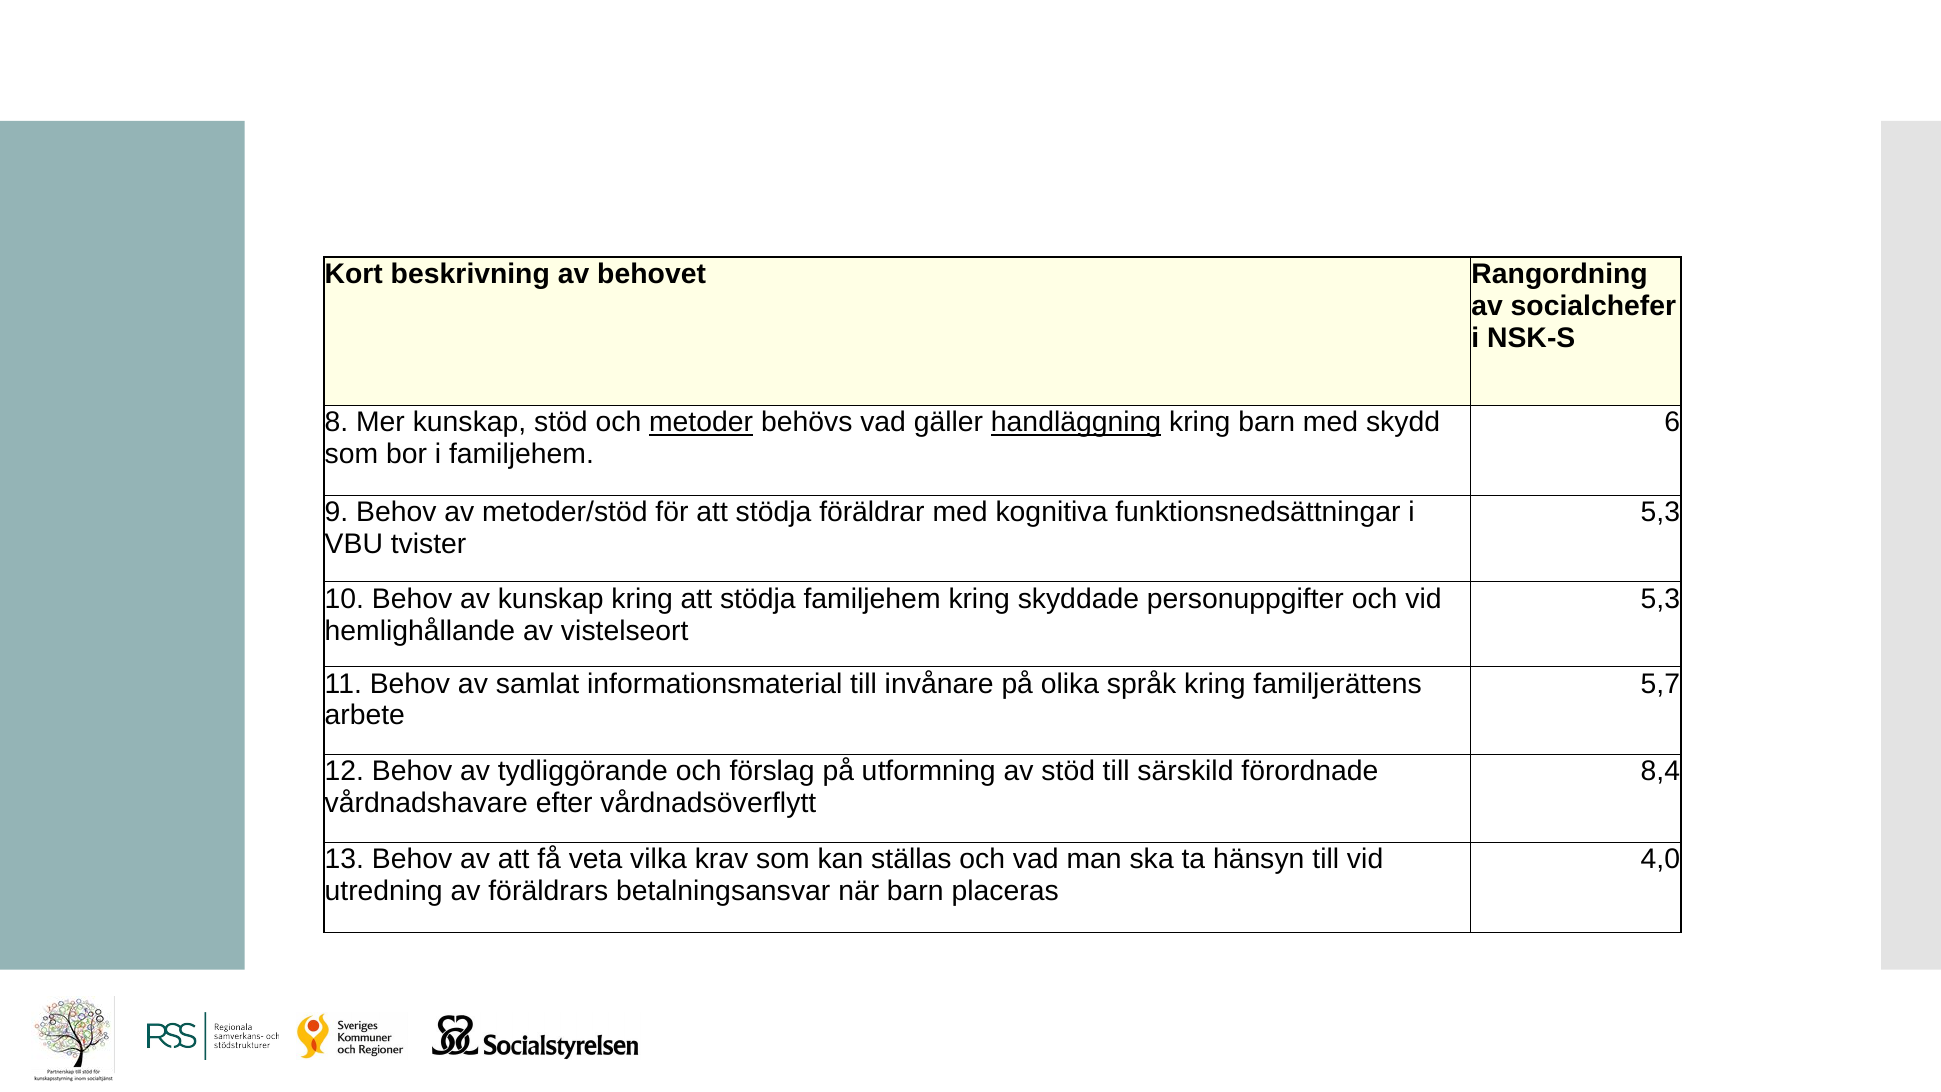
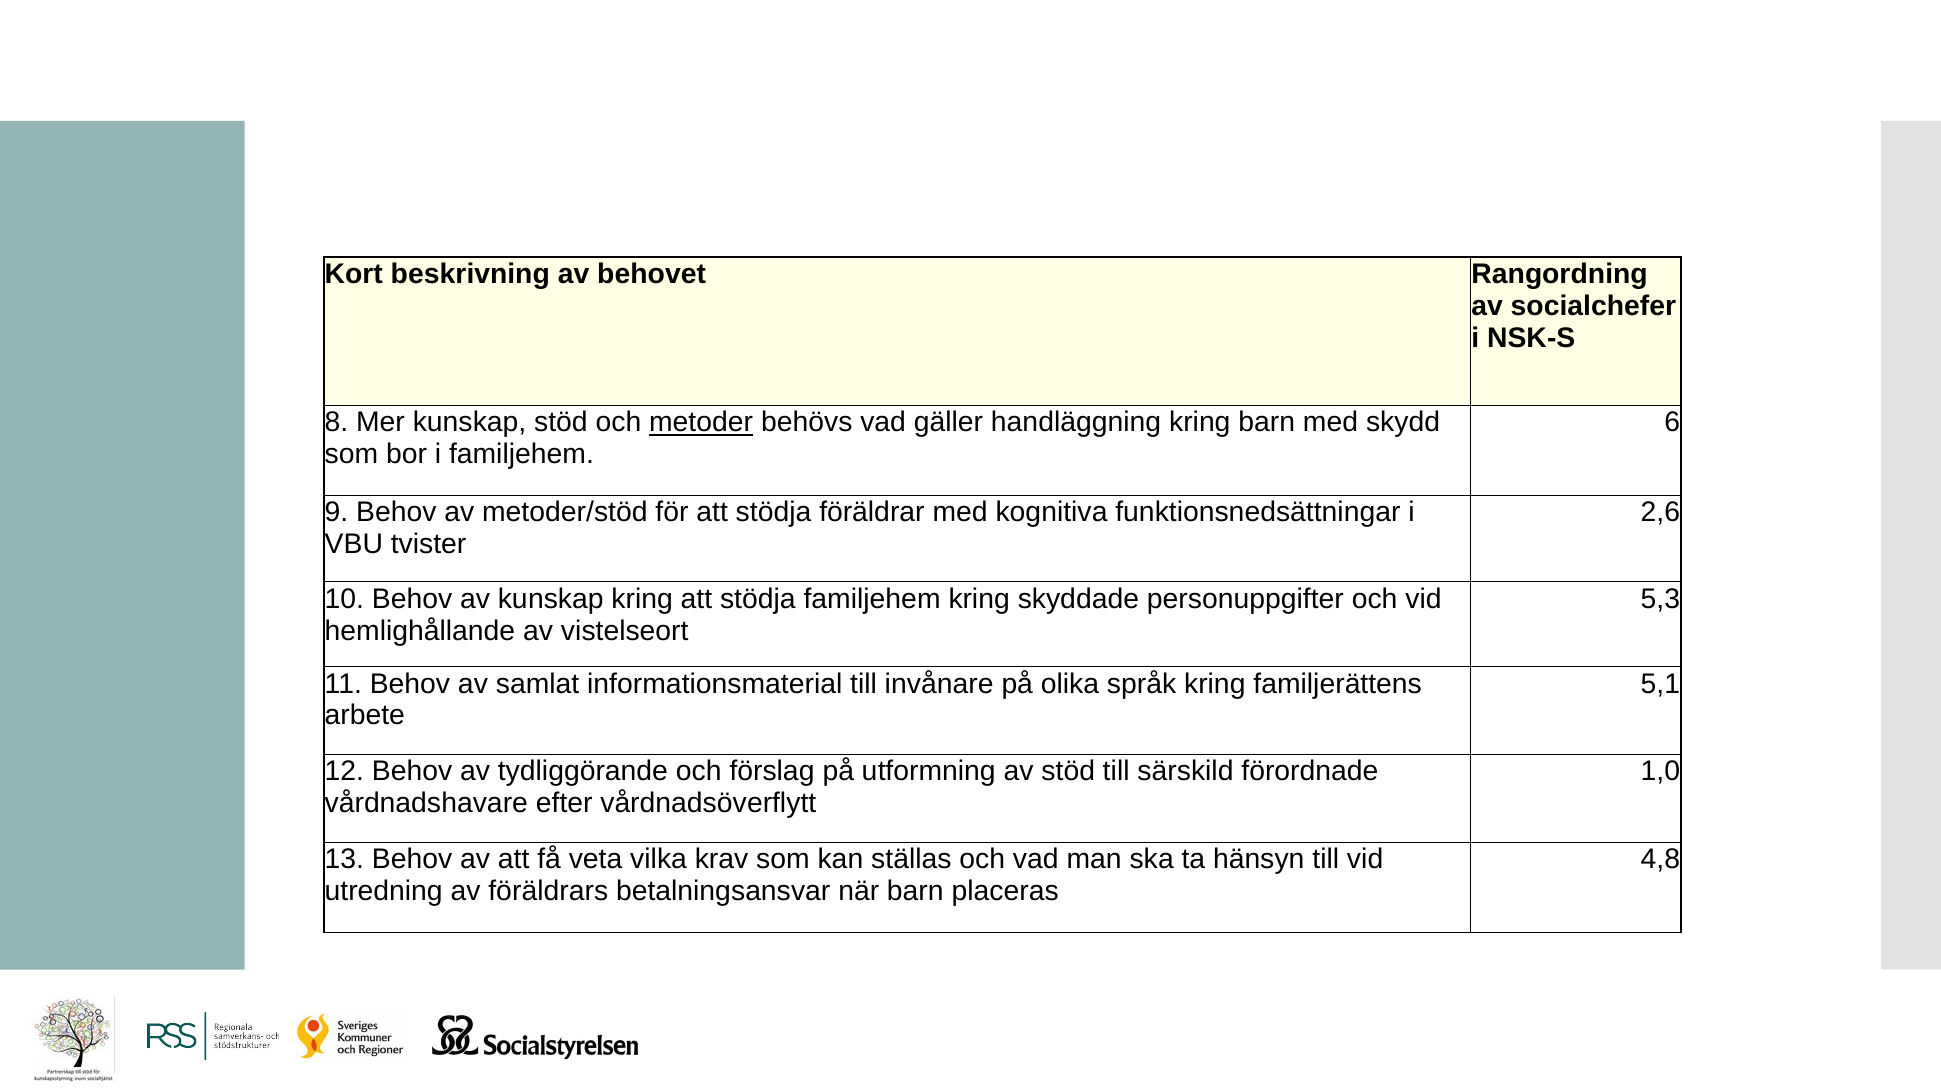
handläggning underline: present -> none
5,3 at (1660, 512): 5,3 -> 2,6
5,7: 5,7 -> 5,1
8,4: 8,4 -> 1,0
4,0: 4,0 -> 4,8
